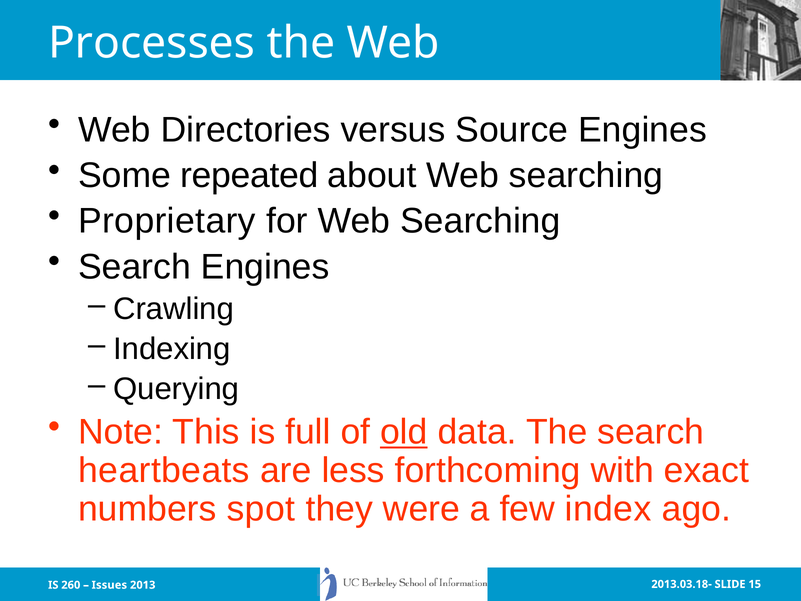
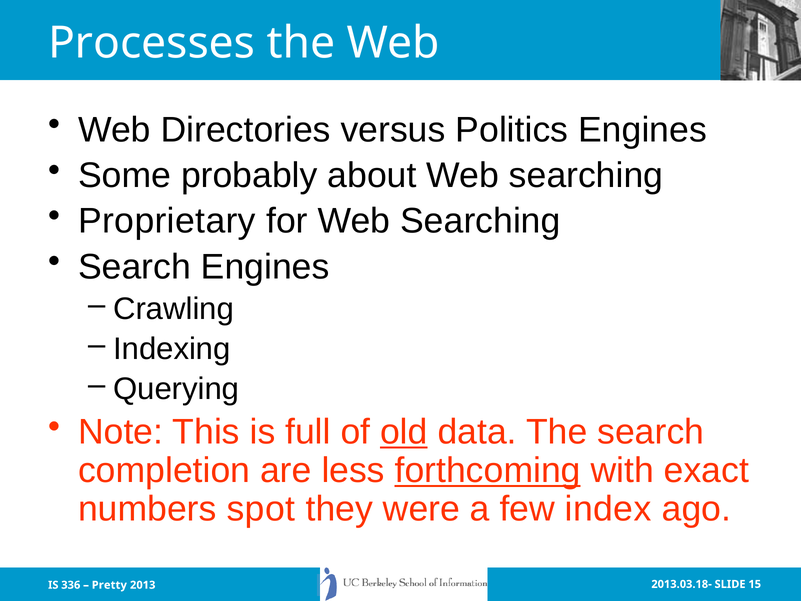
Source: Source -> Politics
repeated: repeated -> probably
heartbeats: heartbeats -> completion
forthcoming underline: none -> present
260: 260 -> 336
Issues: Issues -> Pretty
